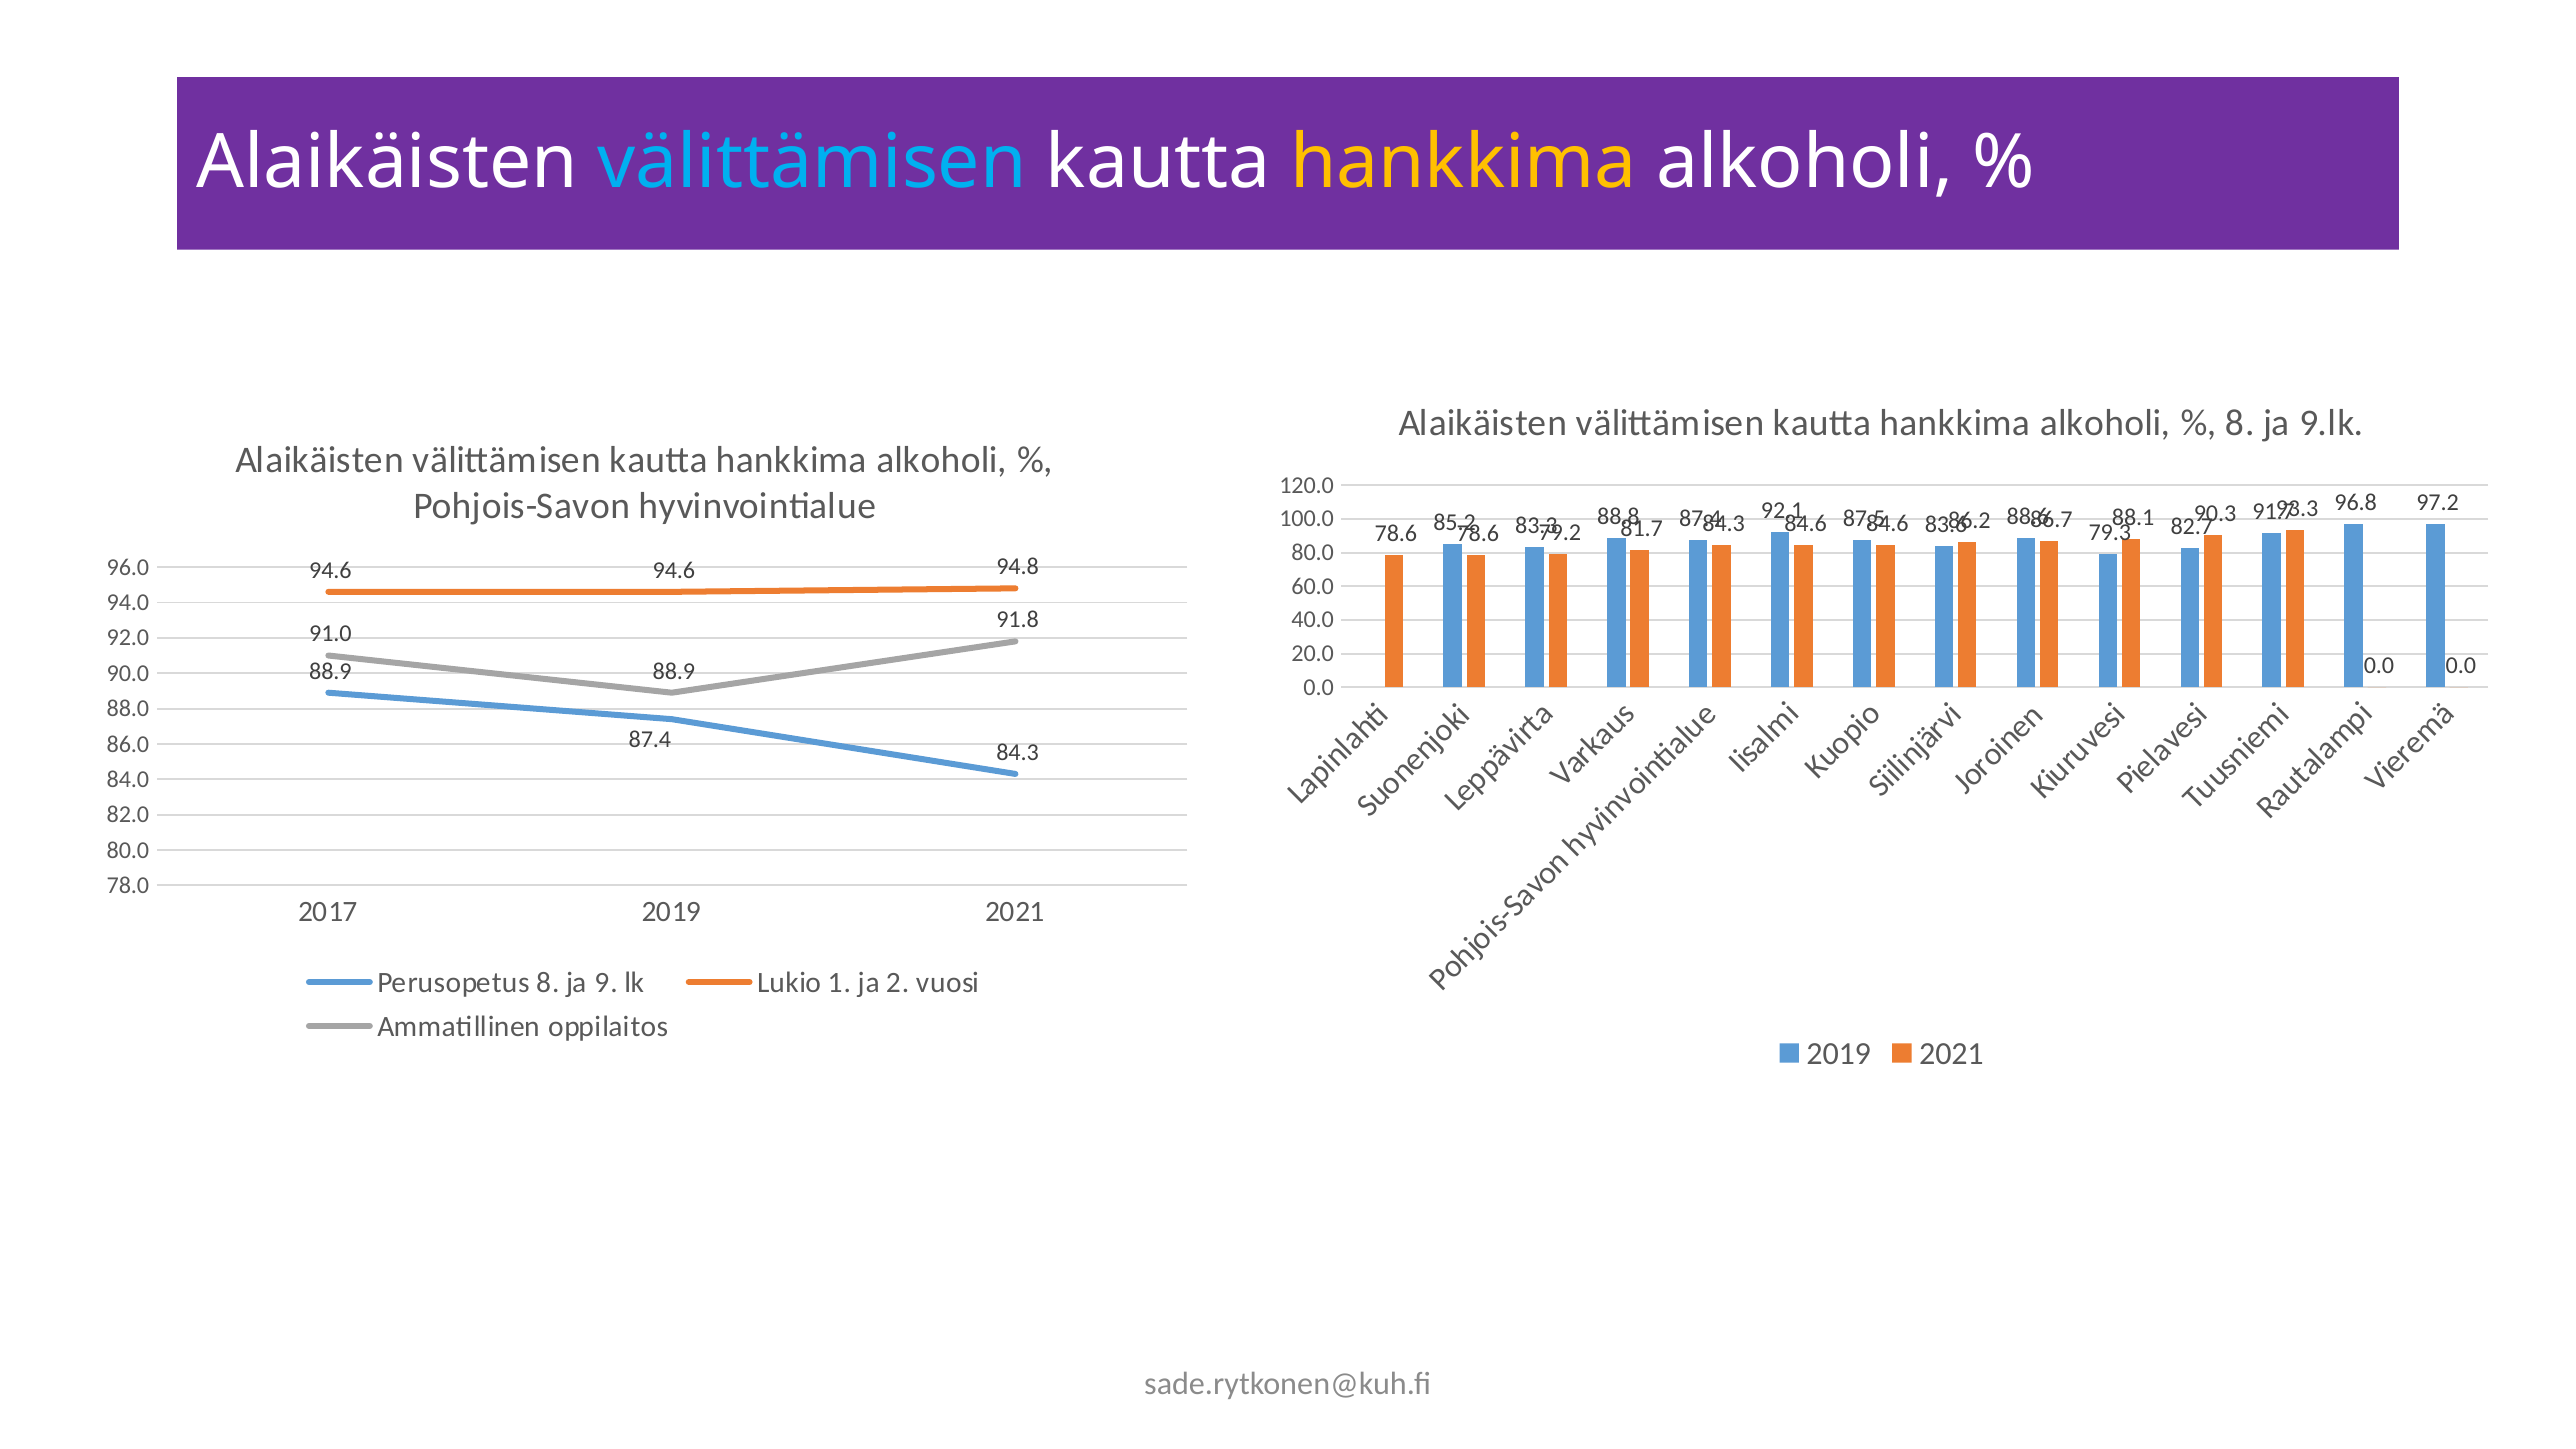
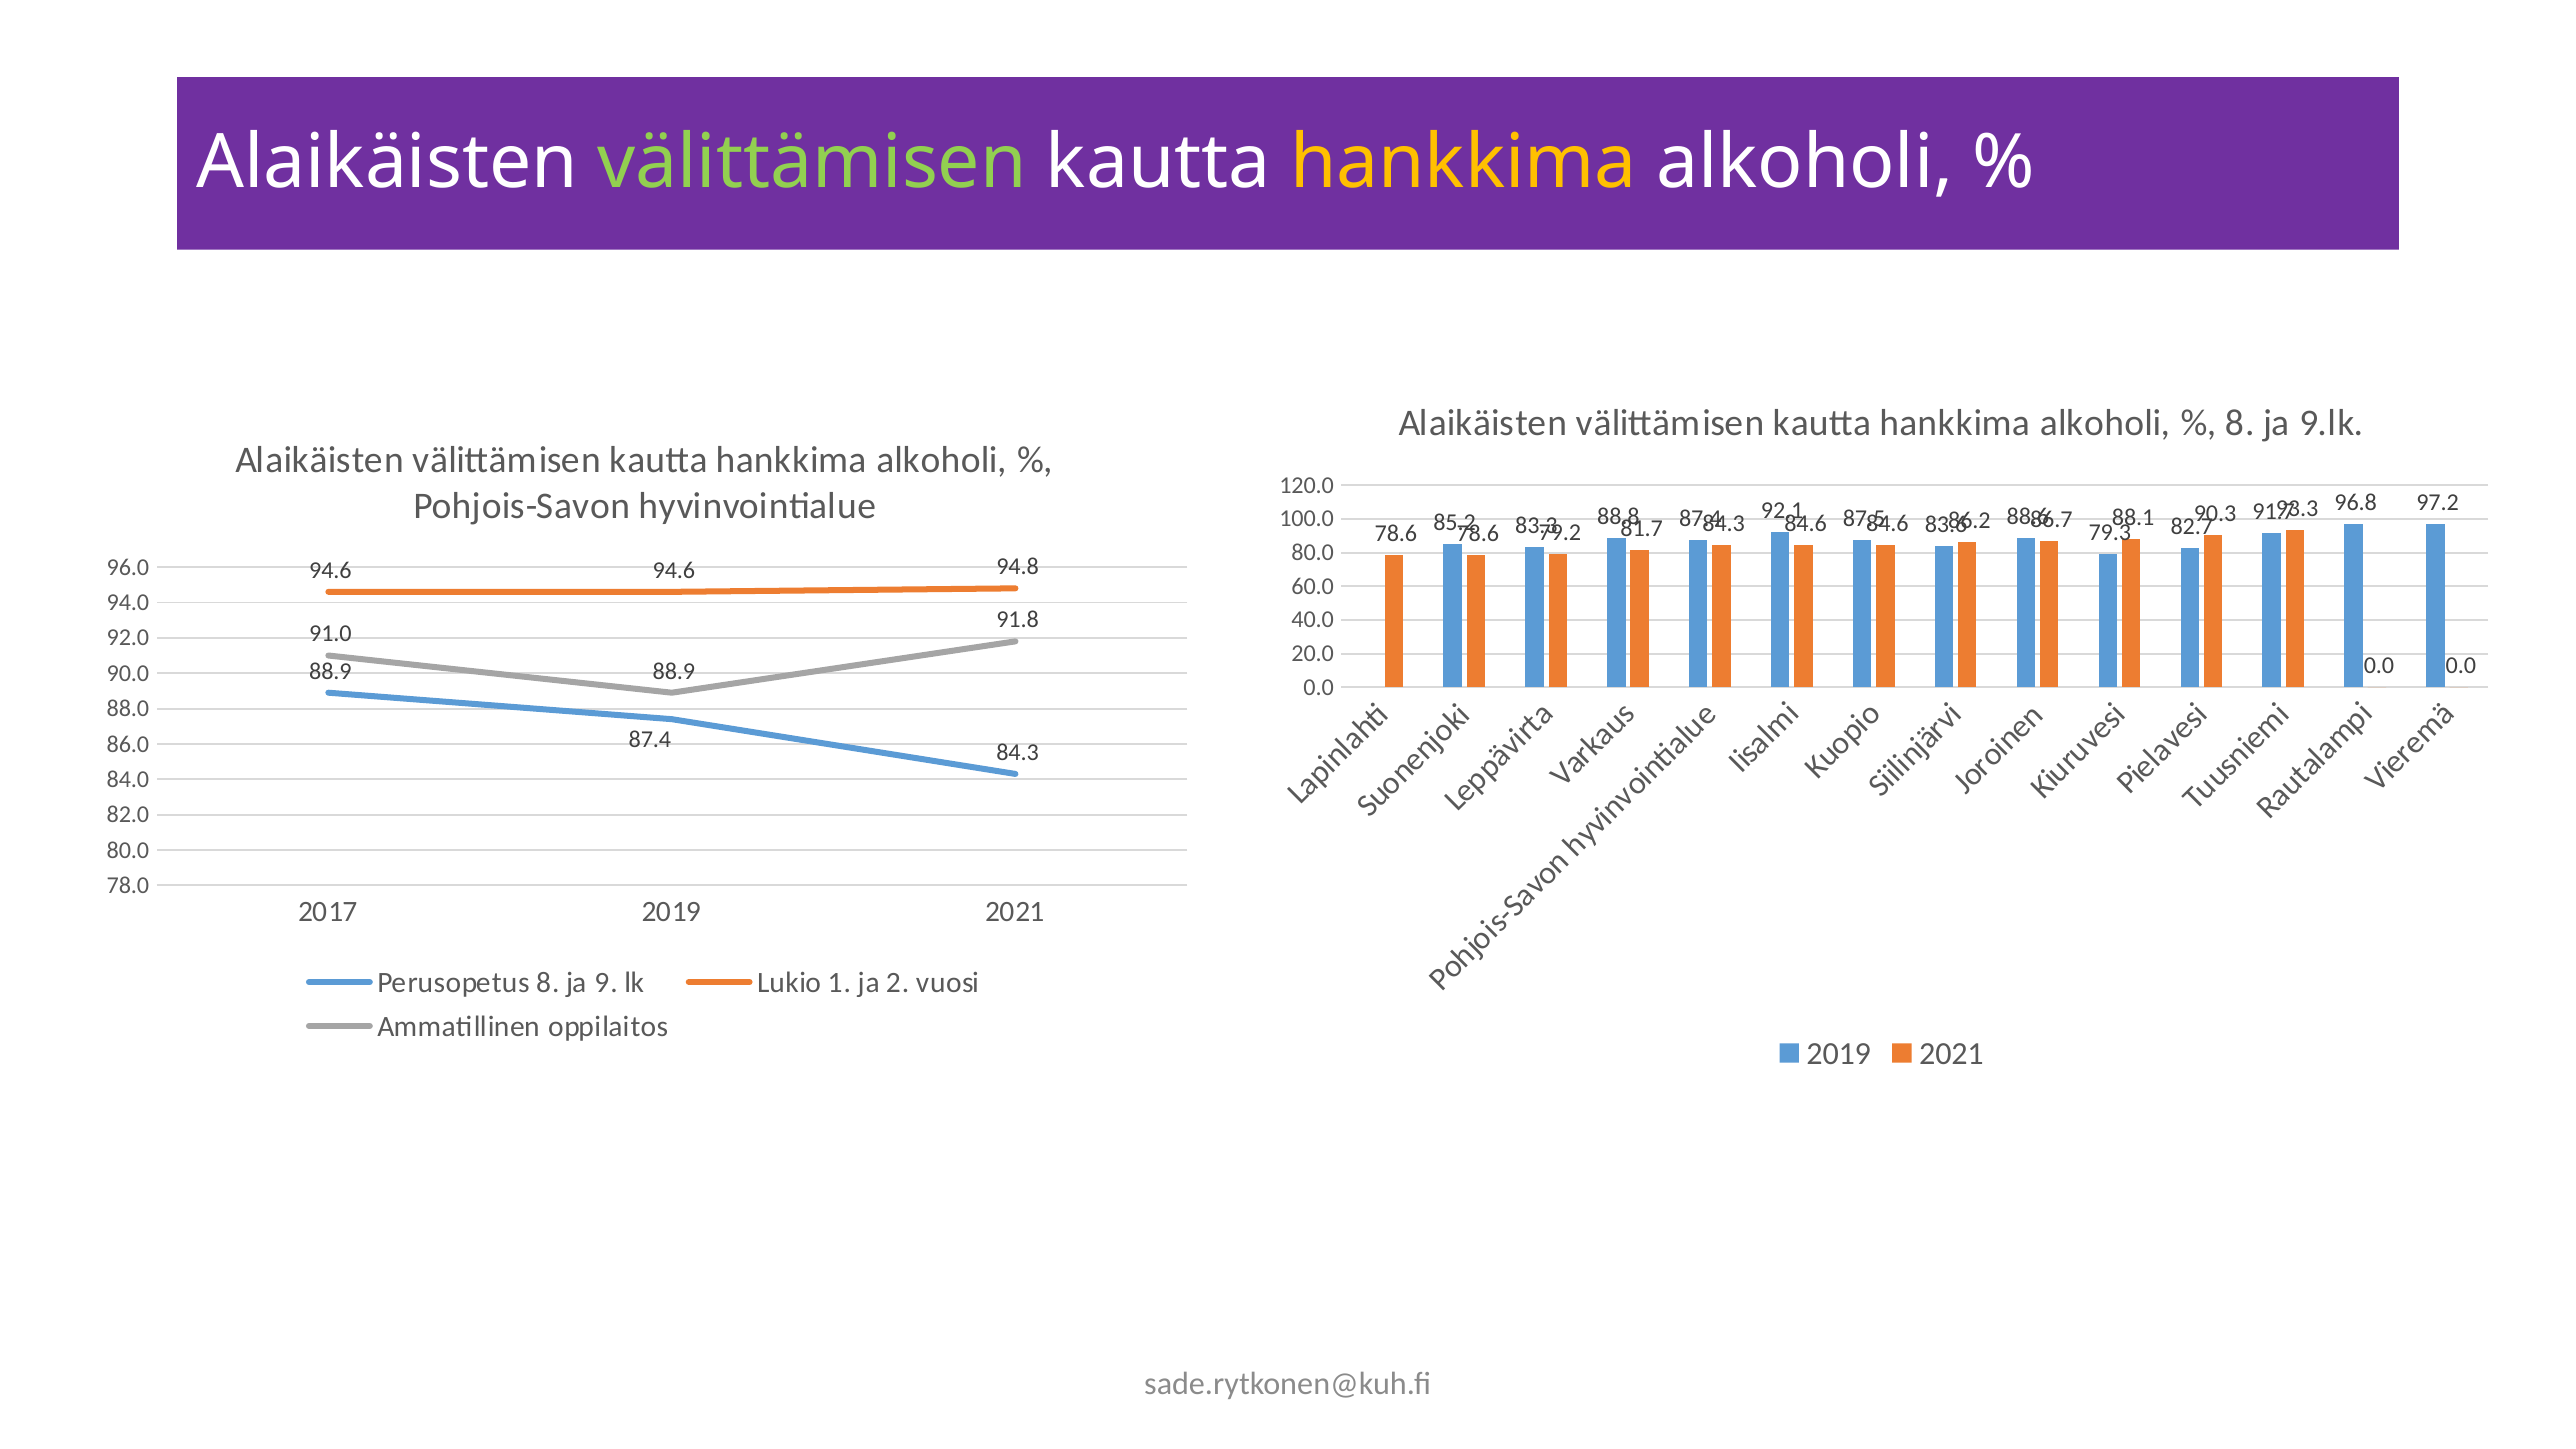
välittämisen at (812, 163) colour: light blue -> light green
